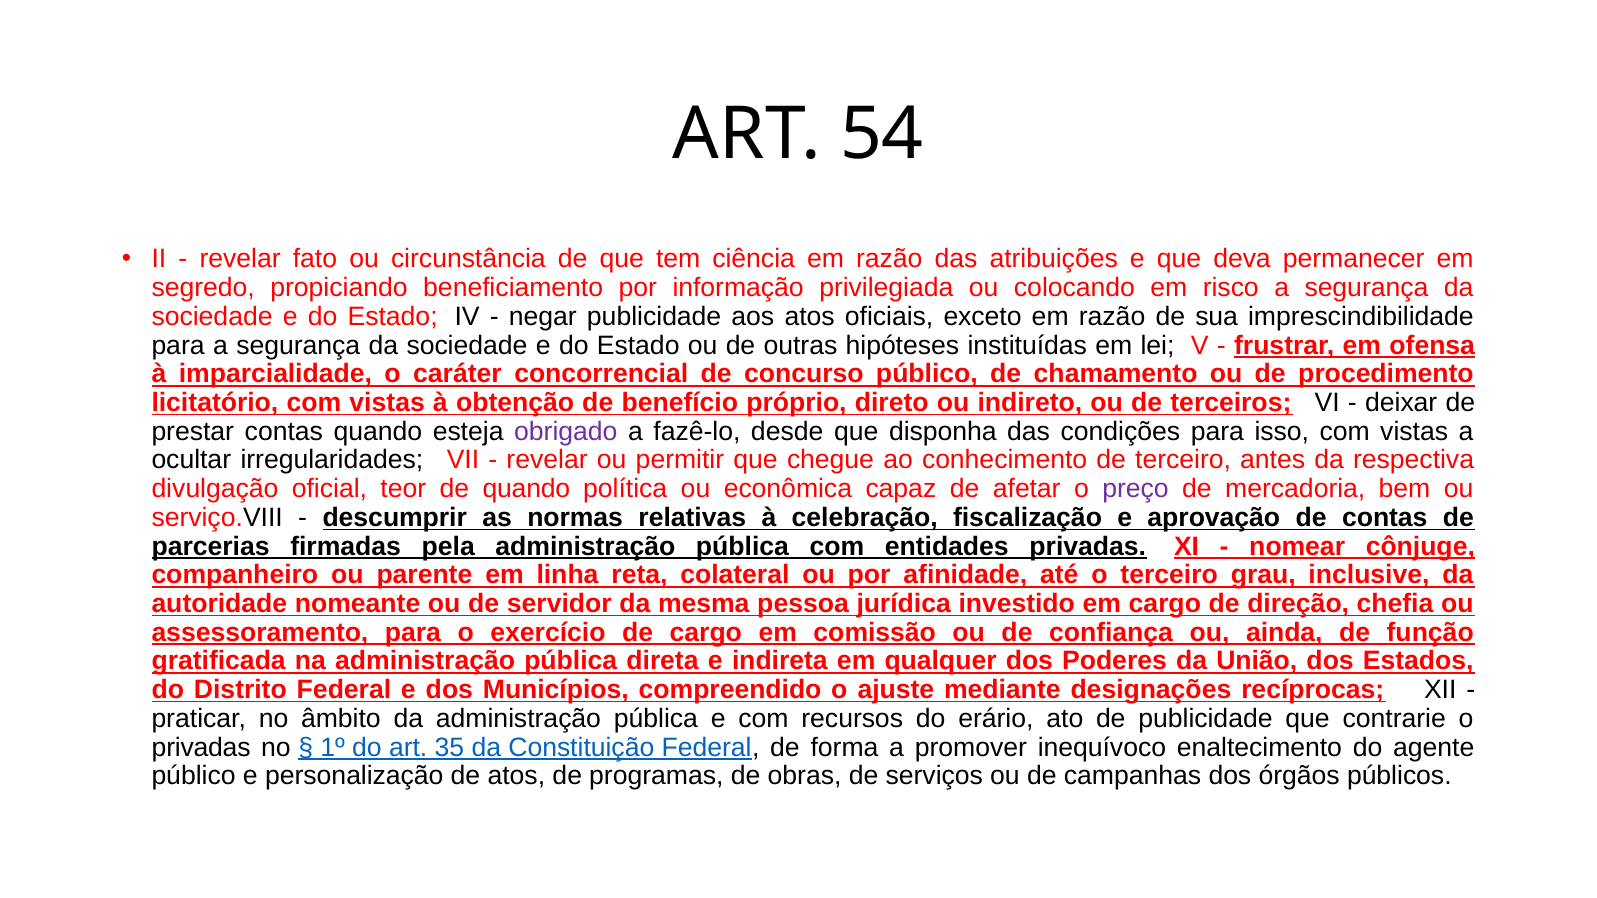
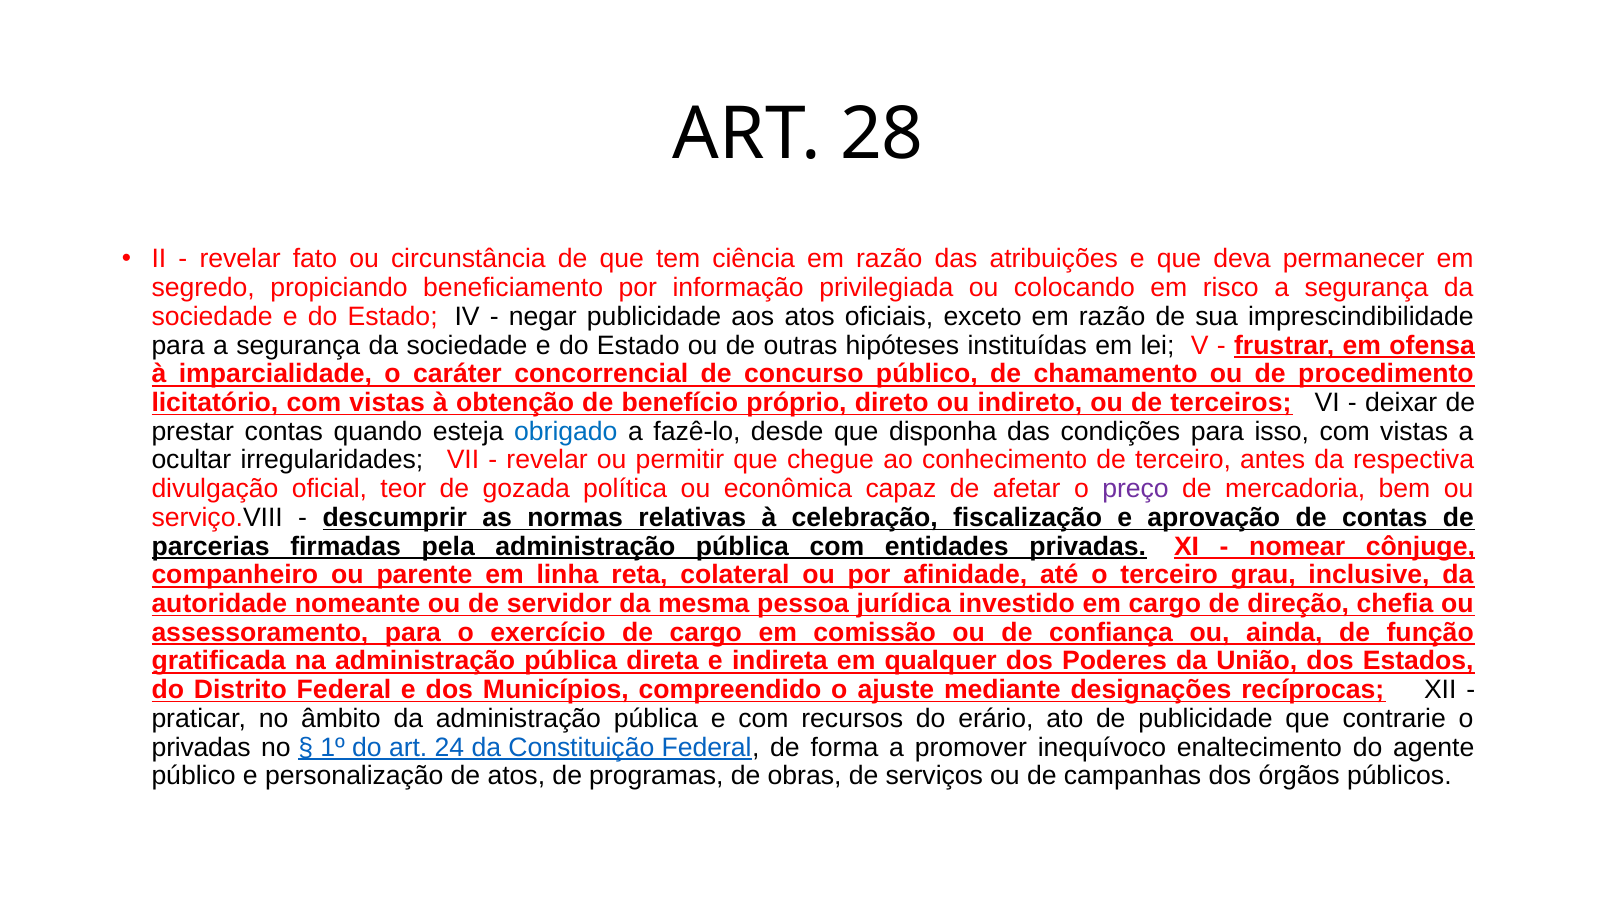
54: 54 -> 28
obrigado colour: purple -> blue
de quando: quando -> gozada
35: 35 -> 24
